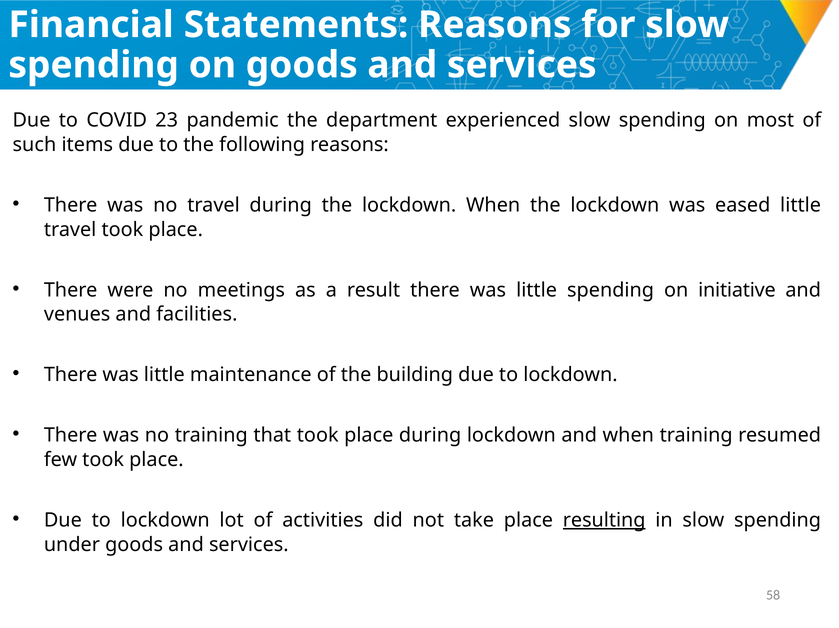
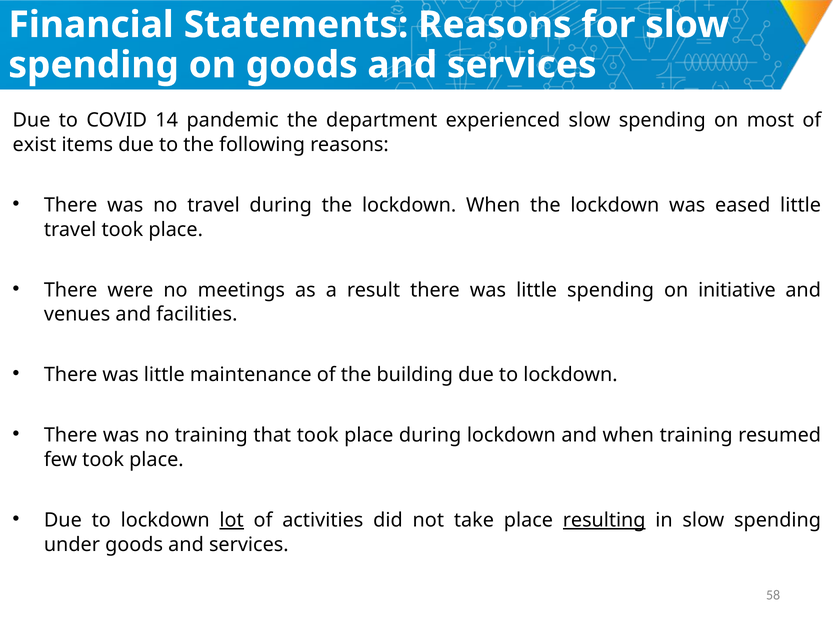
23: 23 -> 14
such: such -> exist
lot underline: none -> present
